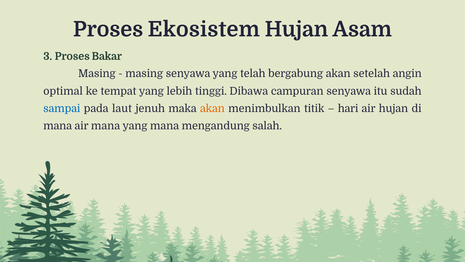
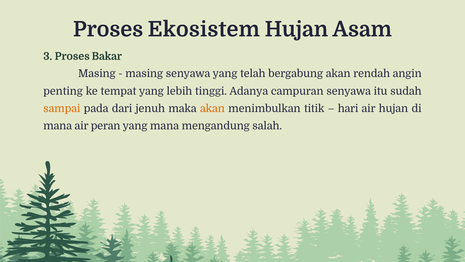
setelah: setelah -> rendah
optimal: optimal -> penting
Dibawa: Dibawa -> Adanya
sampai colour: blue -> orange
laut: laut -> dari
air mana: mana -> peran
